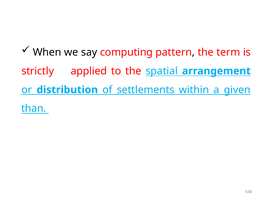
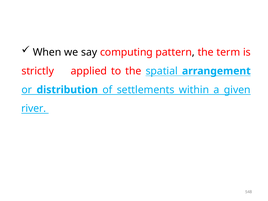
than: than -> river
